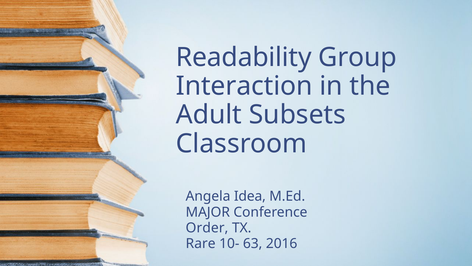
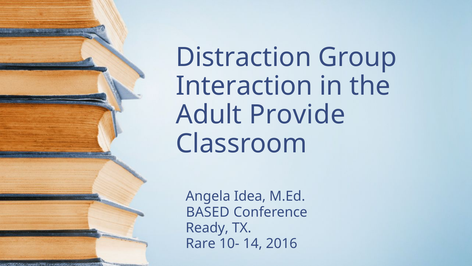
Readability: Readability -> Distraction
Subsets: Subsets -> Provide
MAJOR: MAJOR -> BASED
Order: Order -> Ready
63: 63 -> 14
